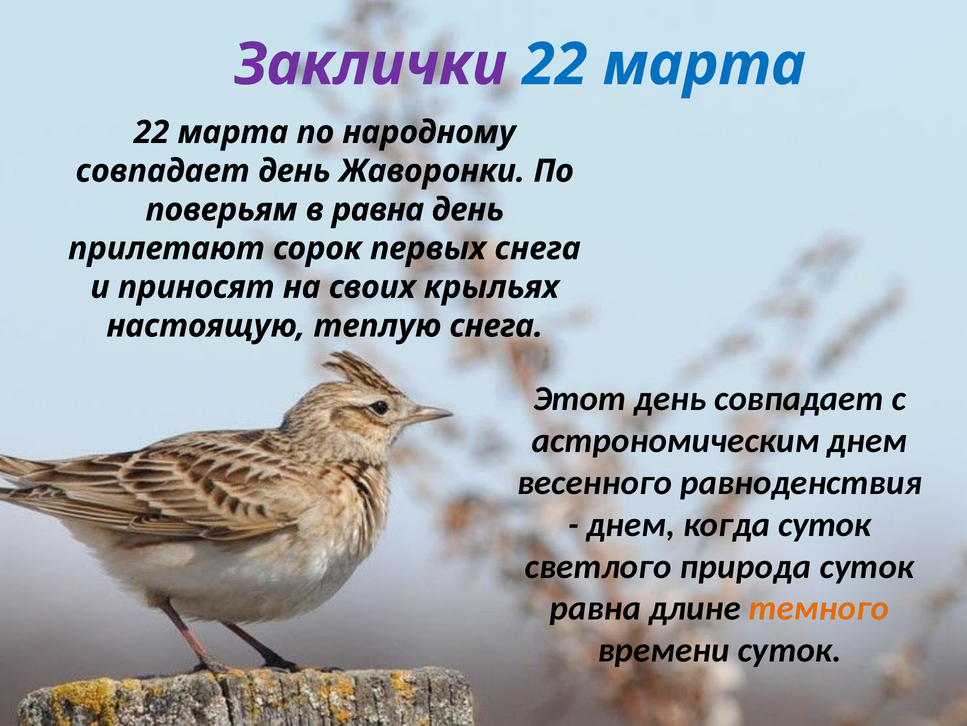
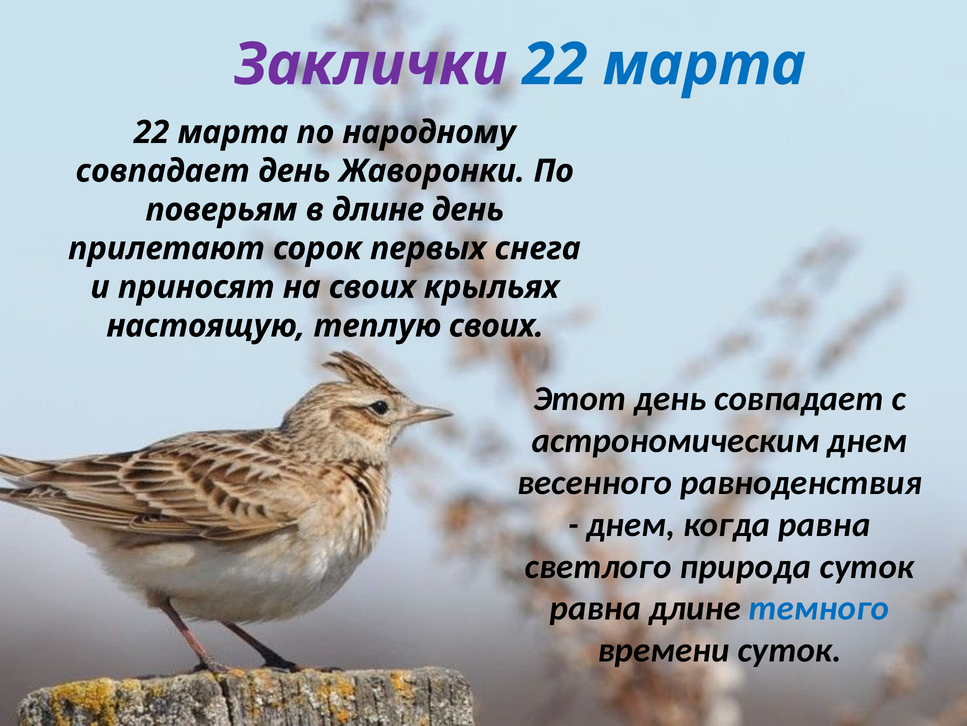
в равна: равна -> длине
теплую снега: снега -> своих
когда суток: суток -> равна
темного colour: orange -> blue
